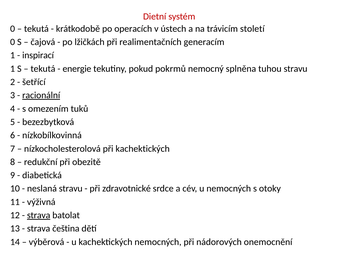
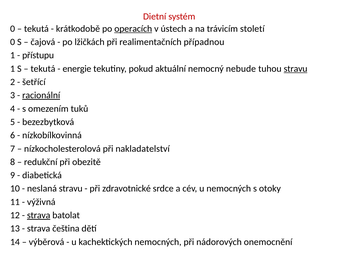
operacích underline: none -> present
generacím: generacím -> případnou
inspirací: inspirací -> přístupu
pokrmů: pokrmů -> aktuální
splněna: splněna -> nebude
stravu at (296, 69) underline: none -> present
při kachektických: kachektických -> nakladatelství
